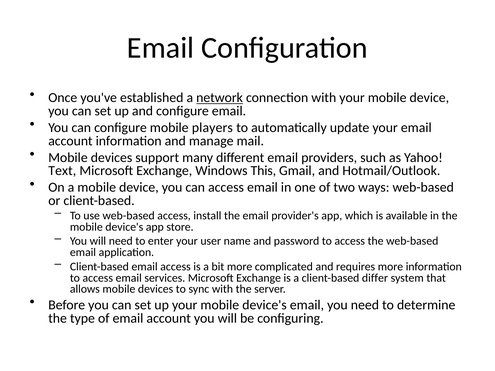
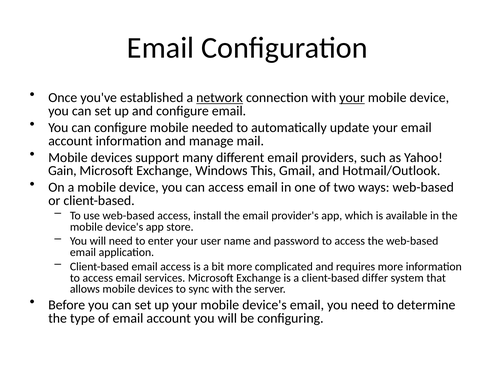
your at (352, 98) underline: none -> present
players: players -> needed
Text: Text -> Gain
